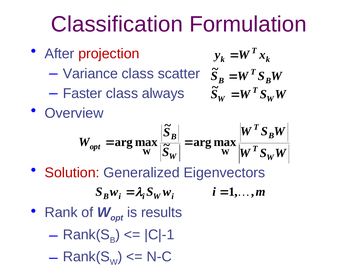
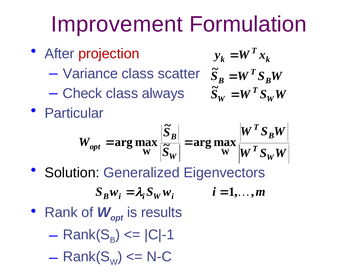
Classification: Classification -> Improvement
Faster: Faster -> Check
Overview: Overview -> Particular
Solution colour: red -> black
